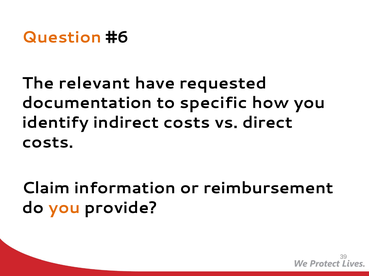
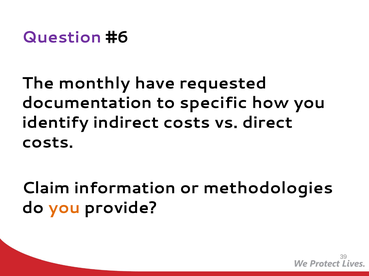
Question colour: orange -> purple
relevant: relevant -> monthly
reimbursement: reimbursement -> methodologies
